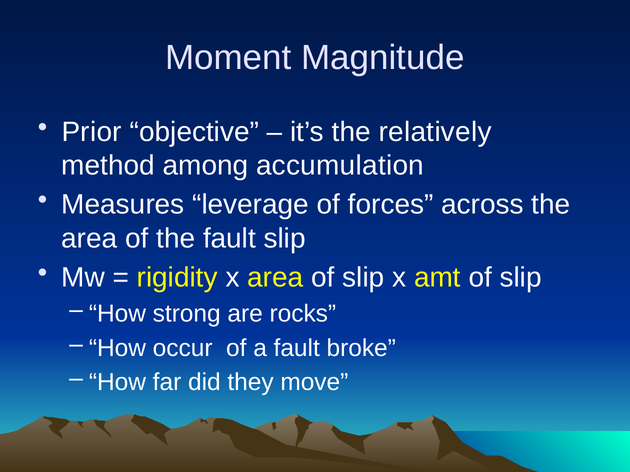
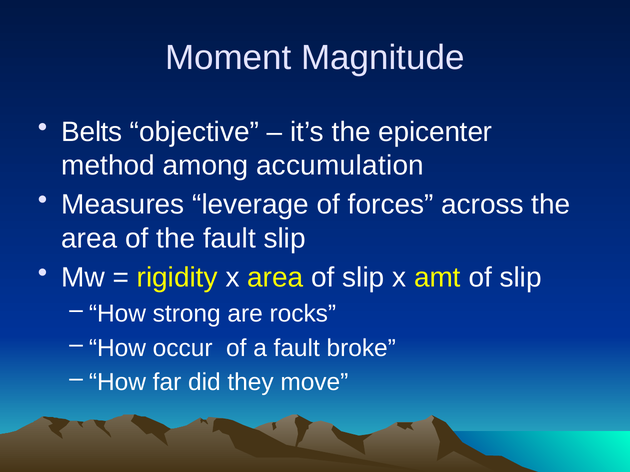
Prior: Prior -> Belts
relatively: relatively -> epicenter
